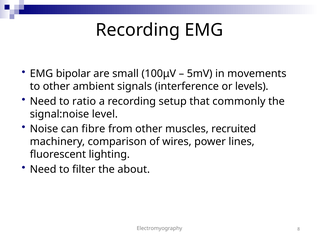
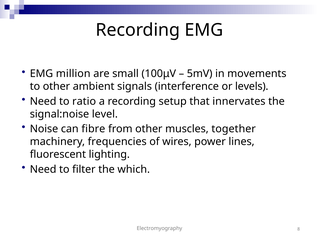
bipolar: bipolar -> million
commonly: commonly -> innervates
recruited: recruited -> together
comparison: comparison -> frequencies
about: about -> which
